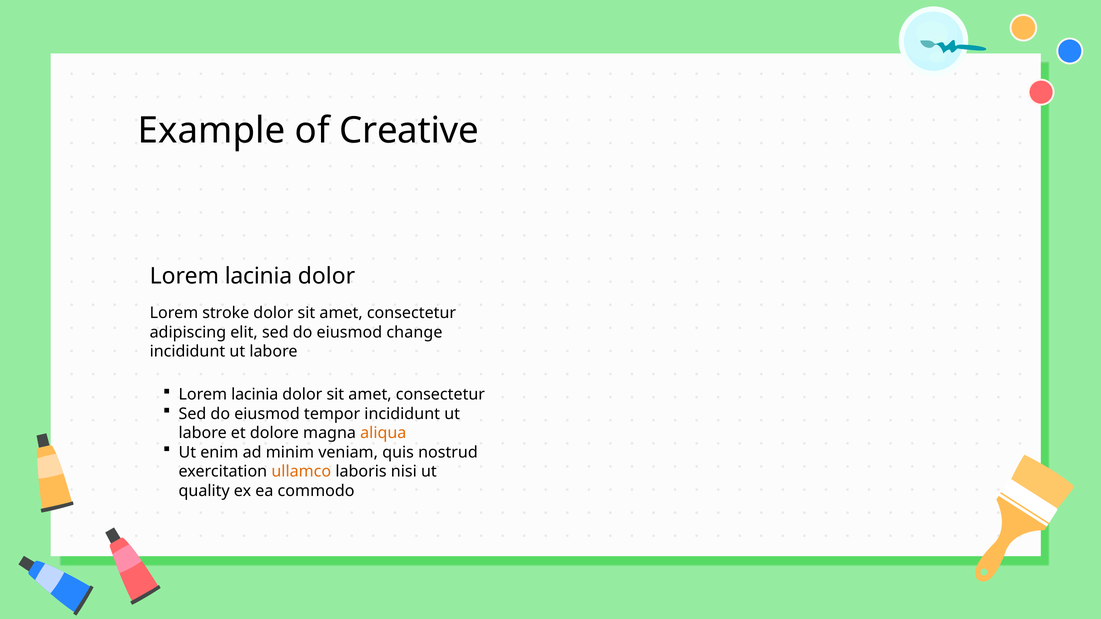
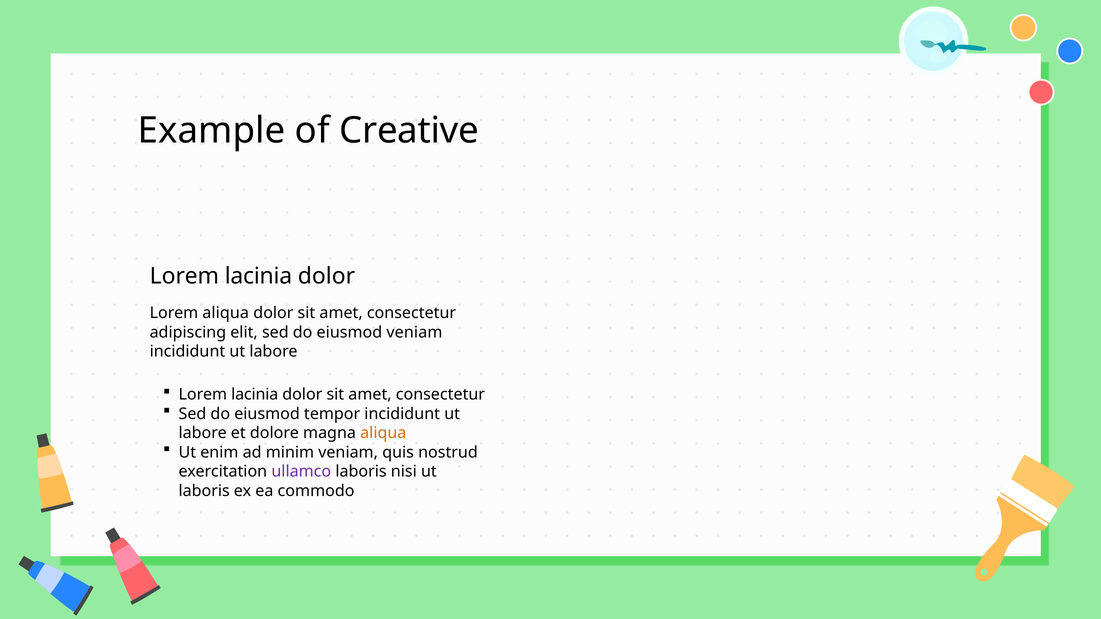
Lorem stroke: stroke -> aliqua
eiusmod change: change -> veniam
ullamco colour: orange -> purple
quality at (204, 491): quality -> laboris
